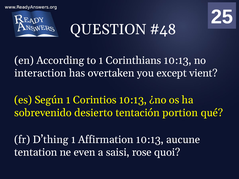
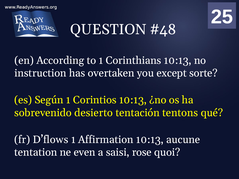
interaction: interaction -> instruction
vient: vient -> sorte
portion: portion -> tentons
D’thing: D’thing -> D’flows
